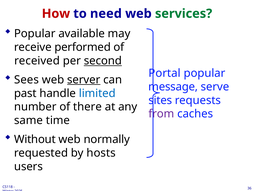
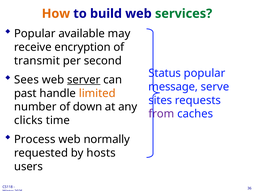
How colour: red -> orange
need: need -> build
performed: performed -> encryption
received: received -> transmit
second underline: present -> none
Portal: Portal -> Status
limited colour: blue -> orange
there: there -> down
same: same -> clicks
Without: Without -> Process
